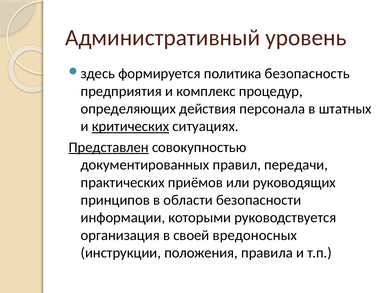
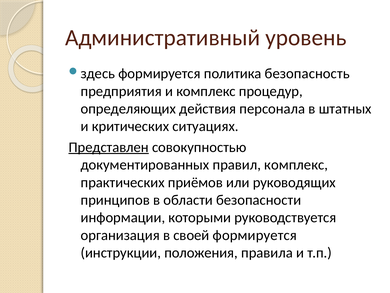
критических underline: present -> none
правил передачи: передачи -> комплекс
своей вредоносных: вредоносных -> формируется
